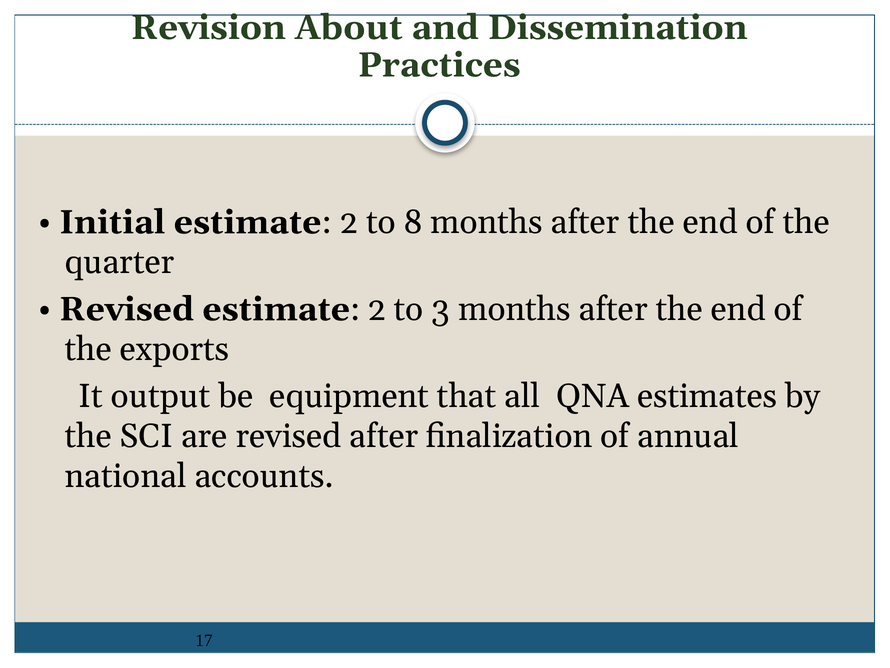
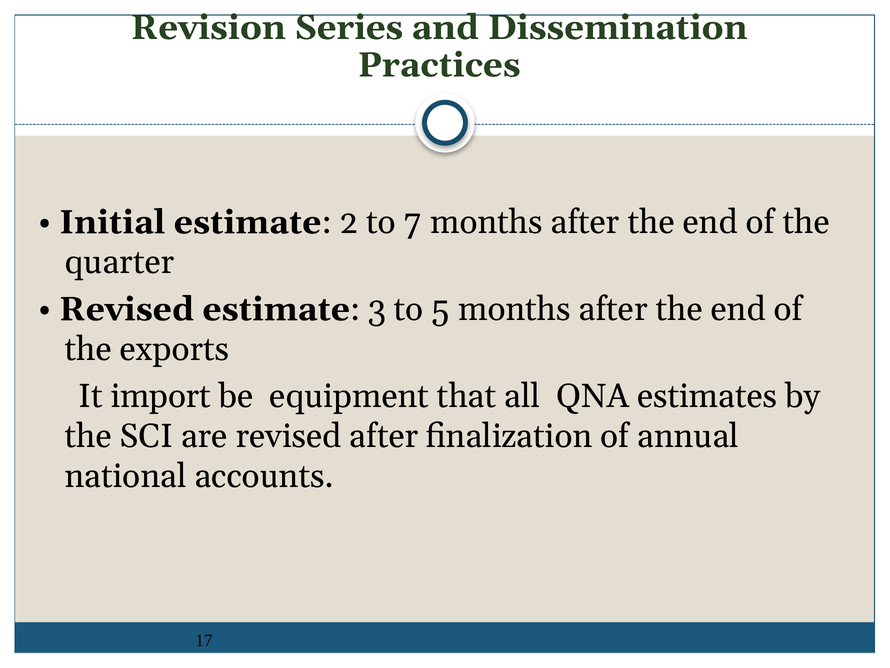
About: About -> Series
8: 8 -> 7
2 at (377, 309): 2 -> 3
3: 3 -> 5
output: output -> import
